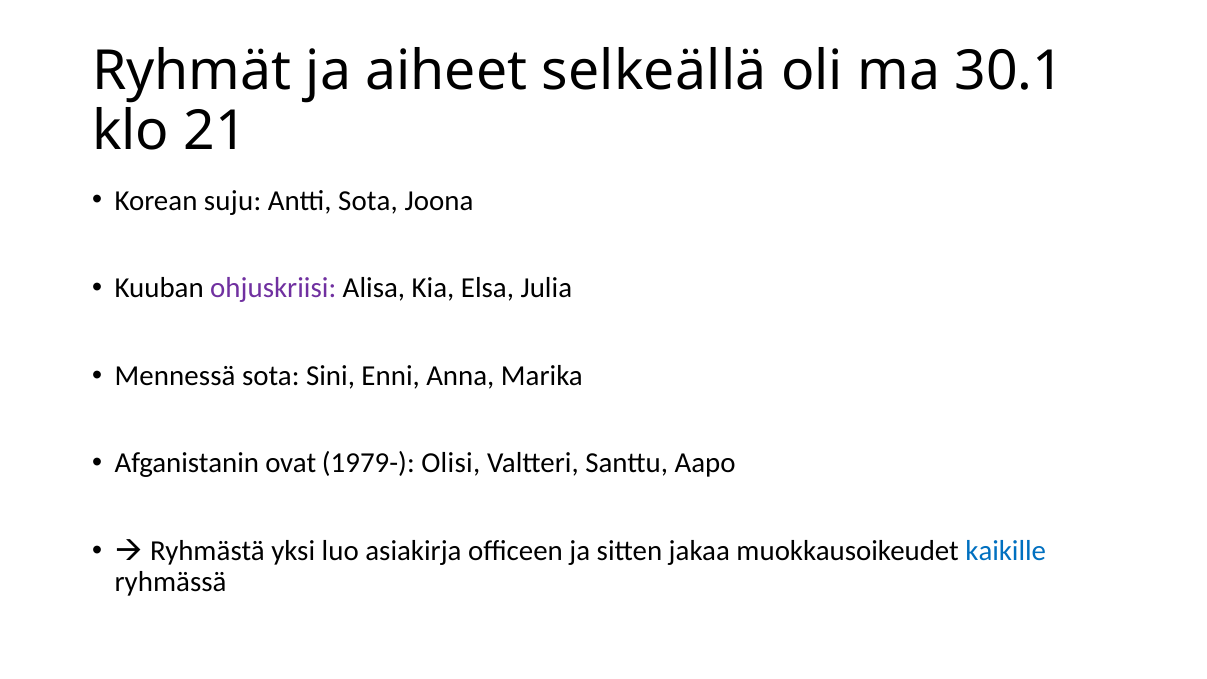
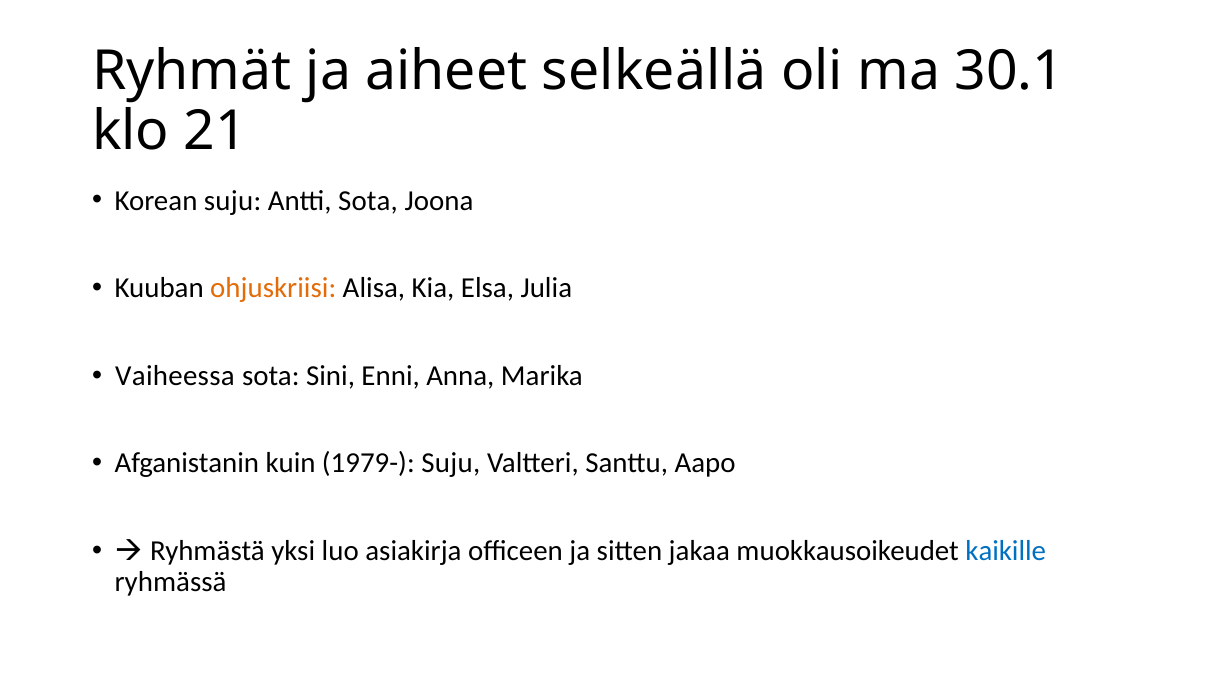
ohjuskriisi colour: purple -> orange
Mennessä: Mennessä -> Vaiheessa
ovat: ovat -> kuin
1979- Olisi: Olisi -> Suju
